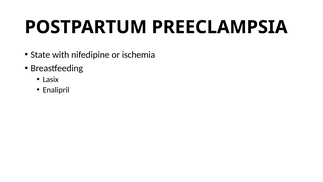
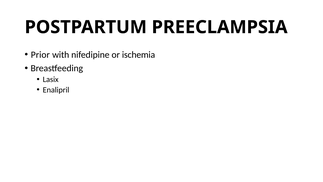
State: State -> Prior
